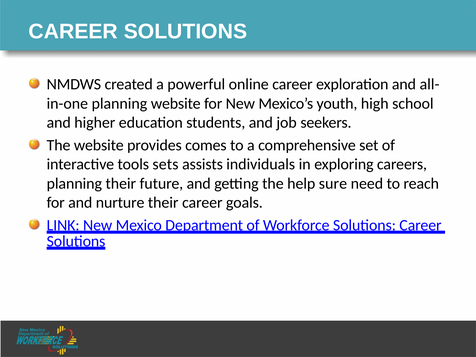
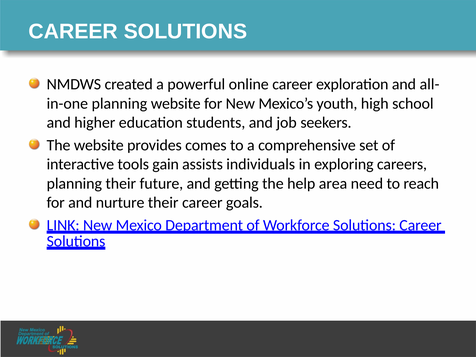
sets: sets -> gain
sure: sure -> area
